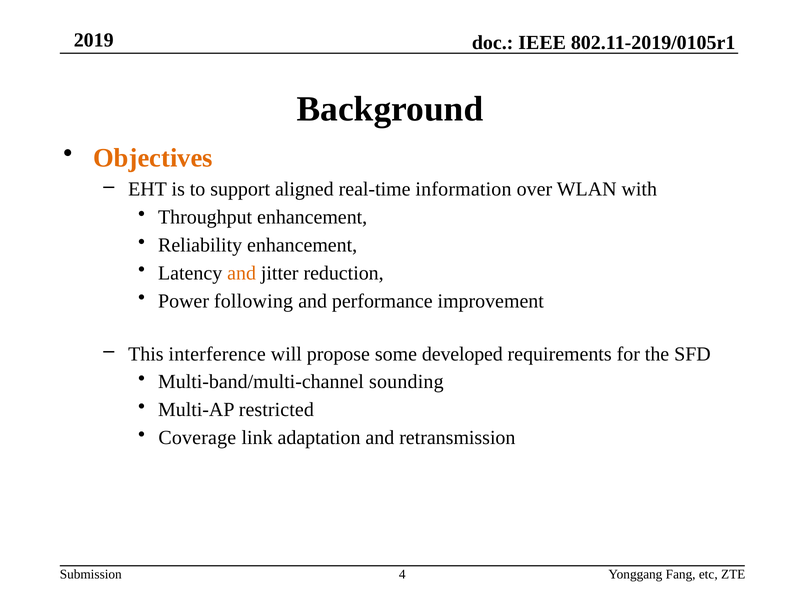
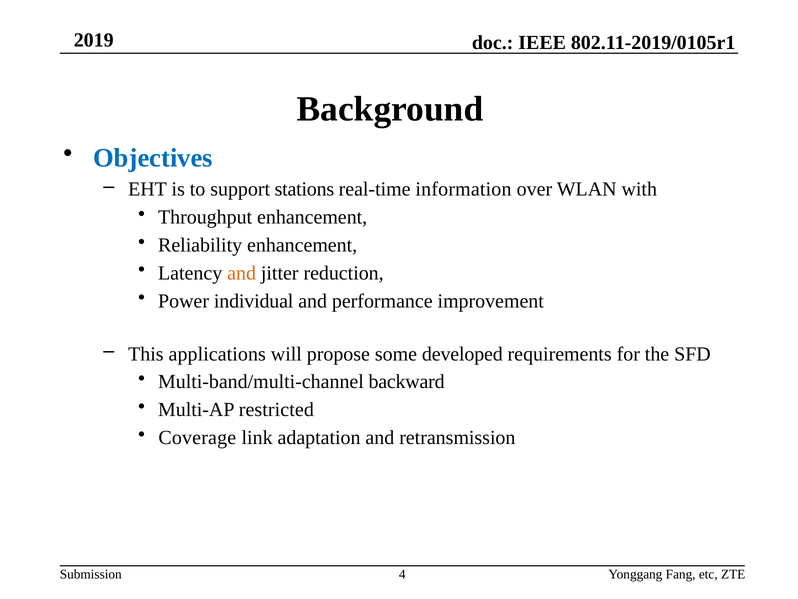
Objectives colour: orange -> blue
aligned: aligned -> stations
following: following -> individual
interference: interference -> applications
sounding: sounding -> backward
